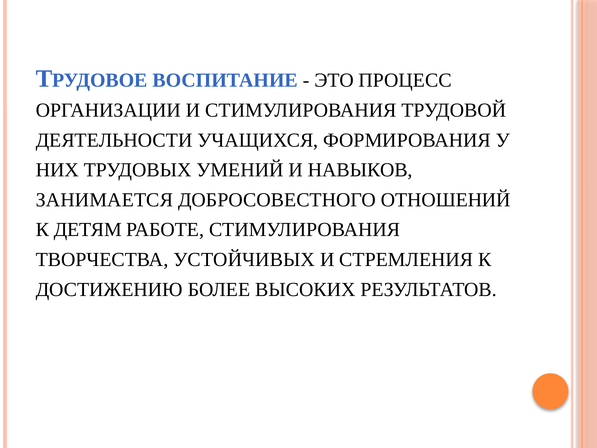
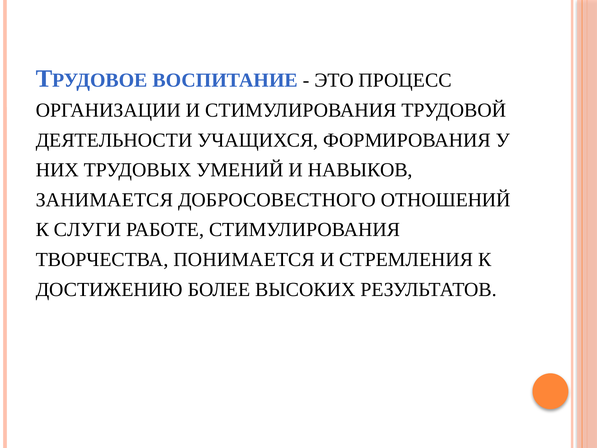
ДЕТЯМ: ДЕТЯМ -> СЛУГИ
УСТОЙЧИВЫХ: УСТОЙЧИВЫХ -> ПОНИМАЕТСЯ
